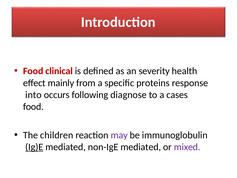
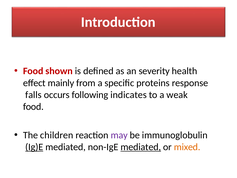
clinical: clinical -> shown
into: into -> falls
diagnose: diagnose -> indicates
cases: cases -> weak
mediated at (141, 147) underline: none -> present
mixed colour: purple -> orange
